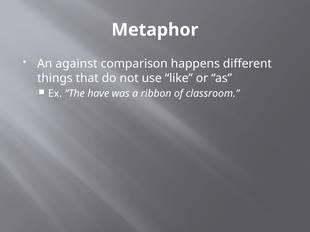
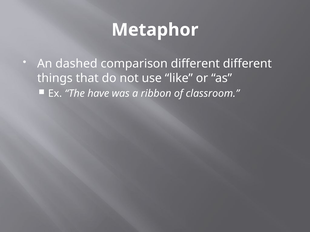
against: against -> dashed
comparison happens: happens -> different
